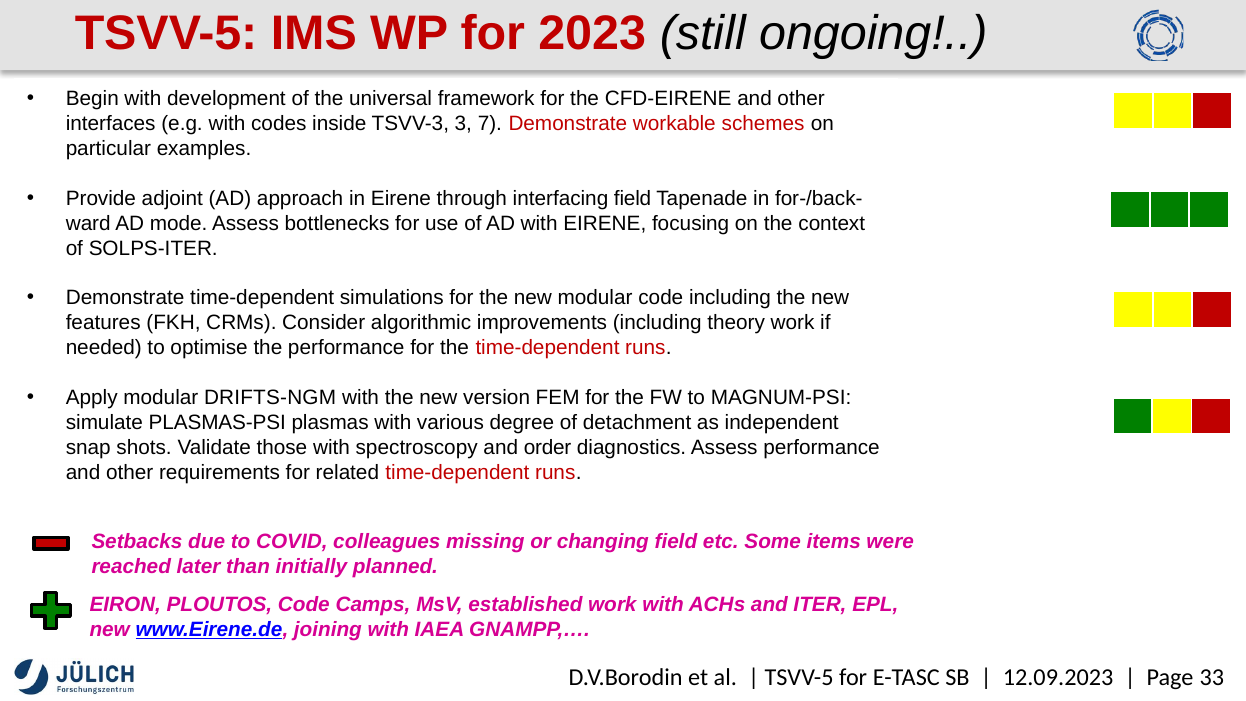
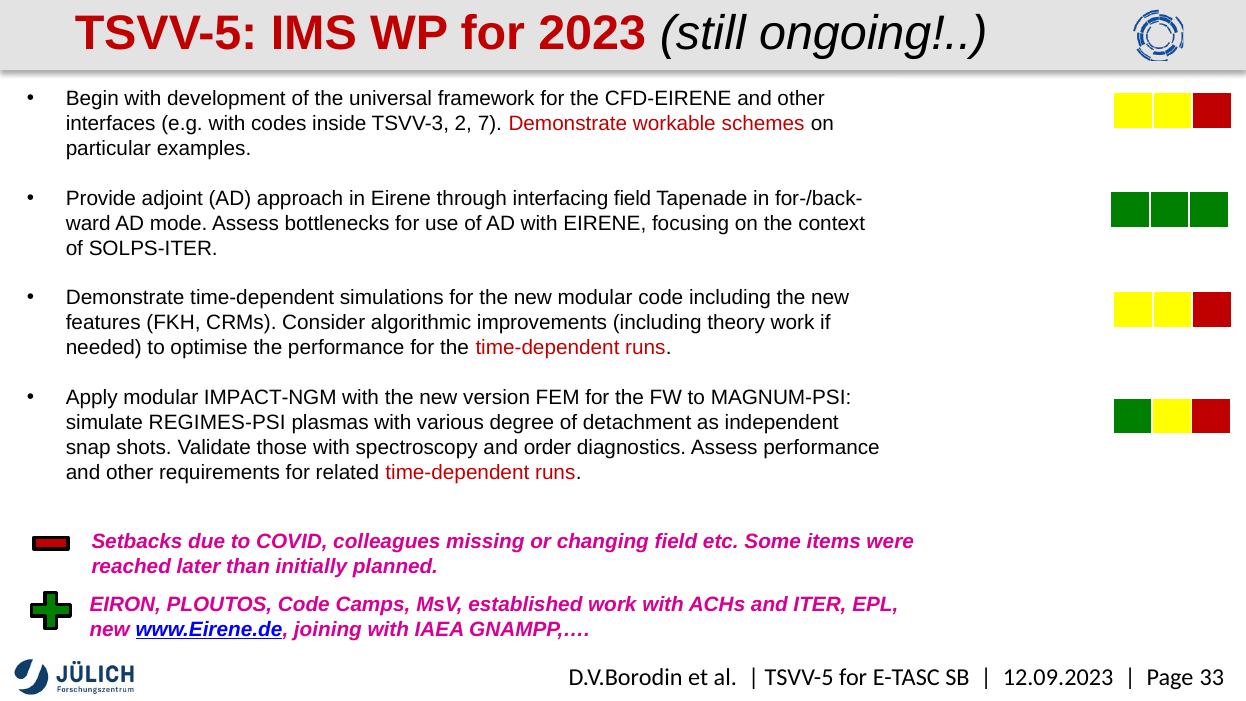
3: 3 -> 2
DRIFTS-NGM: DRIFTS-NGM -> IMPACT-NGM
PLASMAS-PSI: PLASMAS-PSI -> REGIMES-PSI
